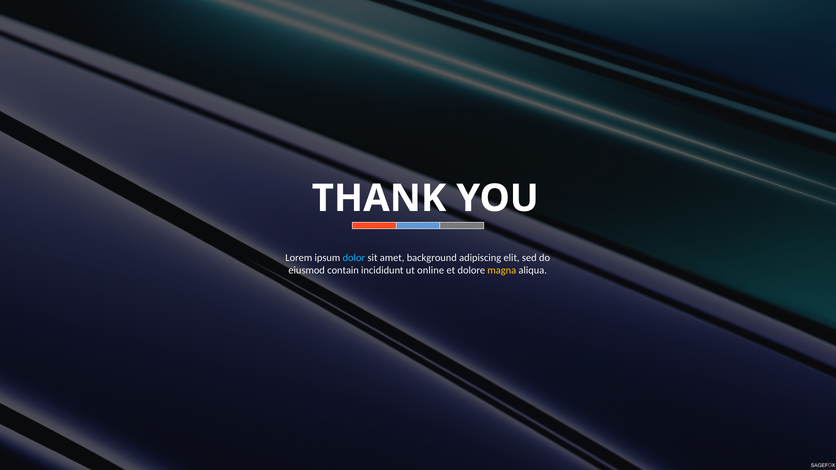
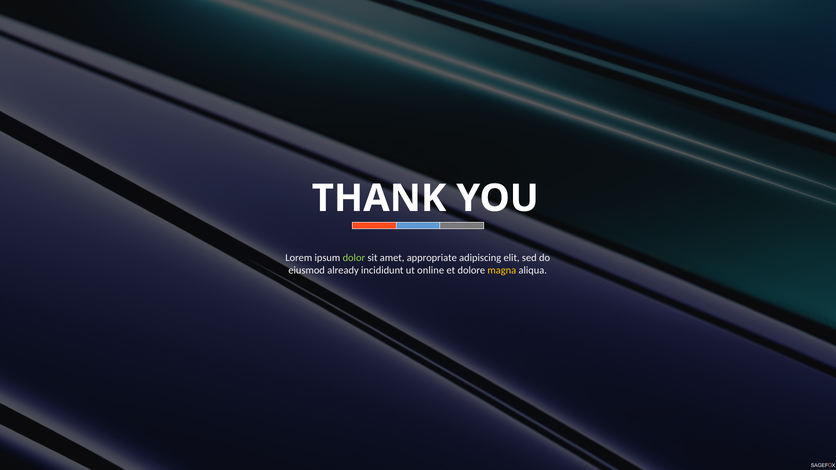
dolor colour: light blue -> light green
background: background -> appropriate
contain: contain -> already
